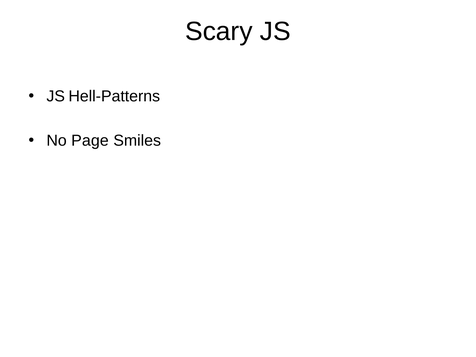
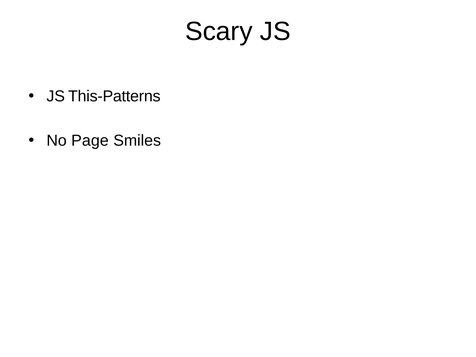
Hell-Patterns: Hell-Patterns -> This-Patterns
